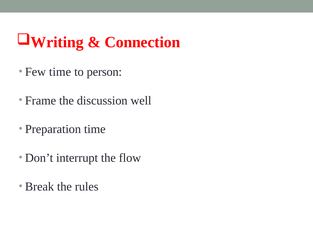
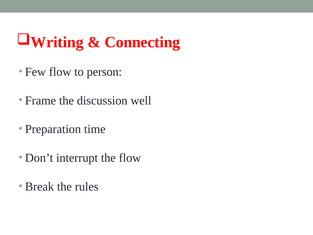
Connection: Connection -> Connecting
Few time: time -> flow
